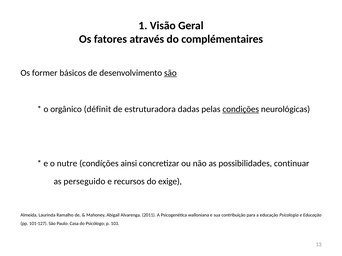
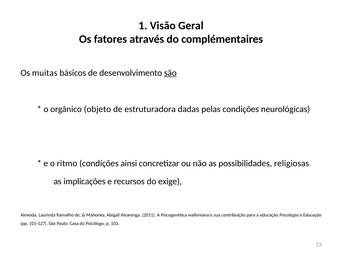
former: former -> muitas
définit: définit -> objeto
condições underline: present -> none
nutre: nutre -> ritmo
continuar: continuar -> religiosas
perseguido: perseguido -> implicações
